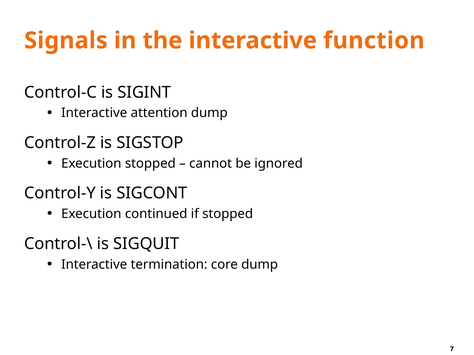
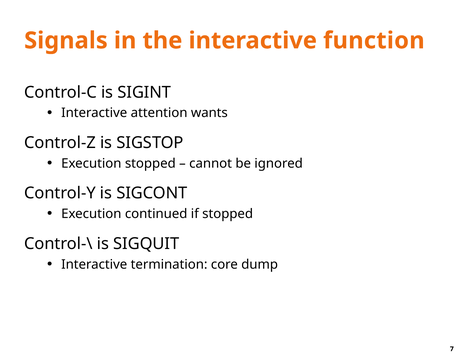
attention dump: dump -> wants
